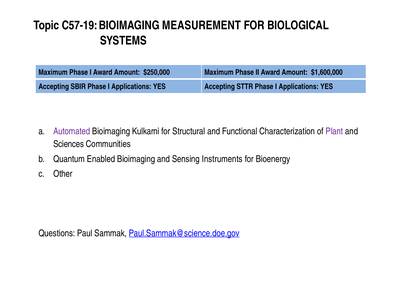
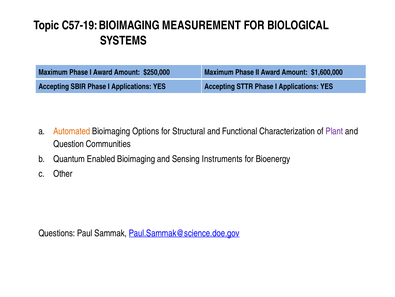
Automated colour: purple -> orange
Kulkarni: Kulkarni -> Options
Sciences: Sciences -> Question
